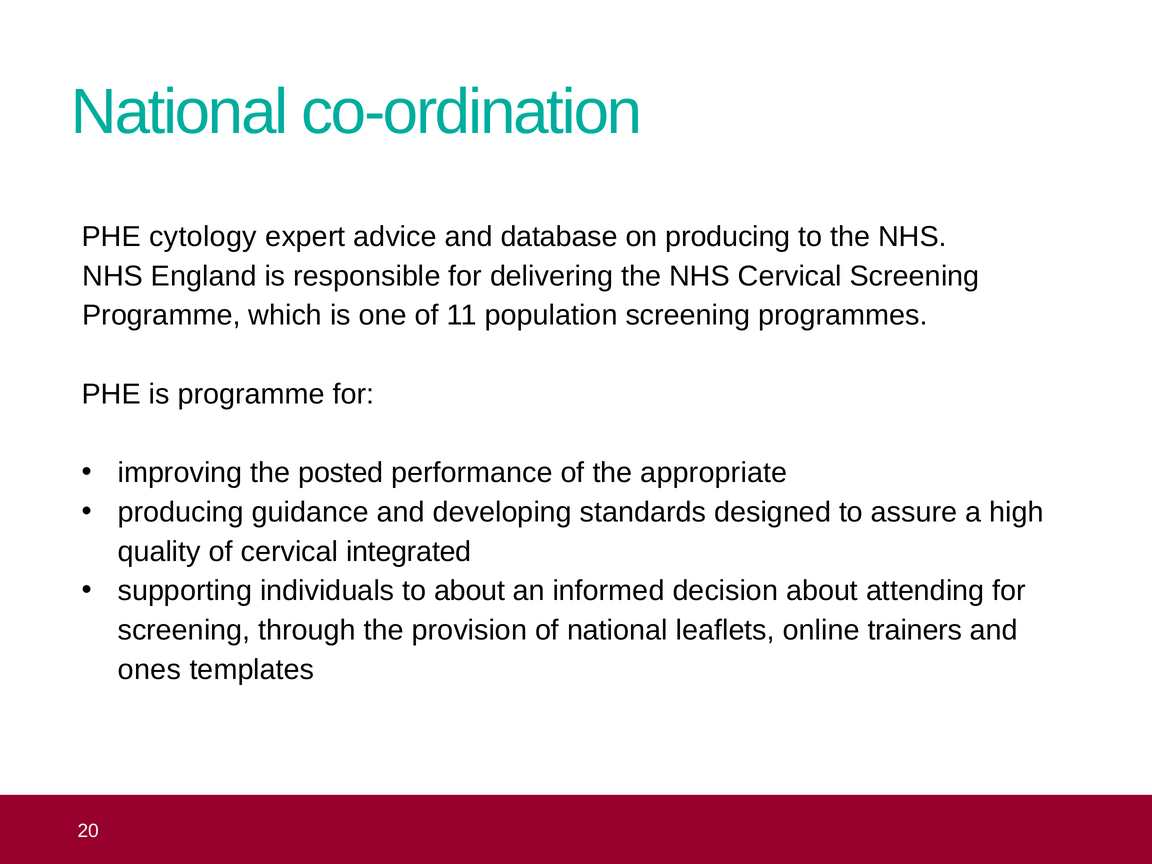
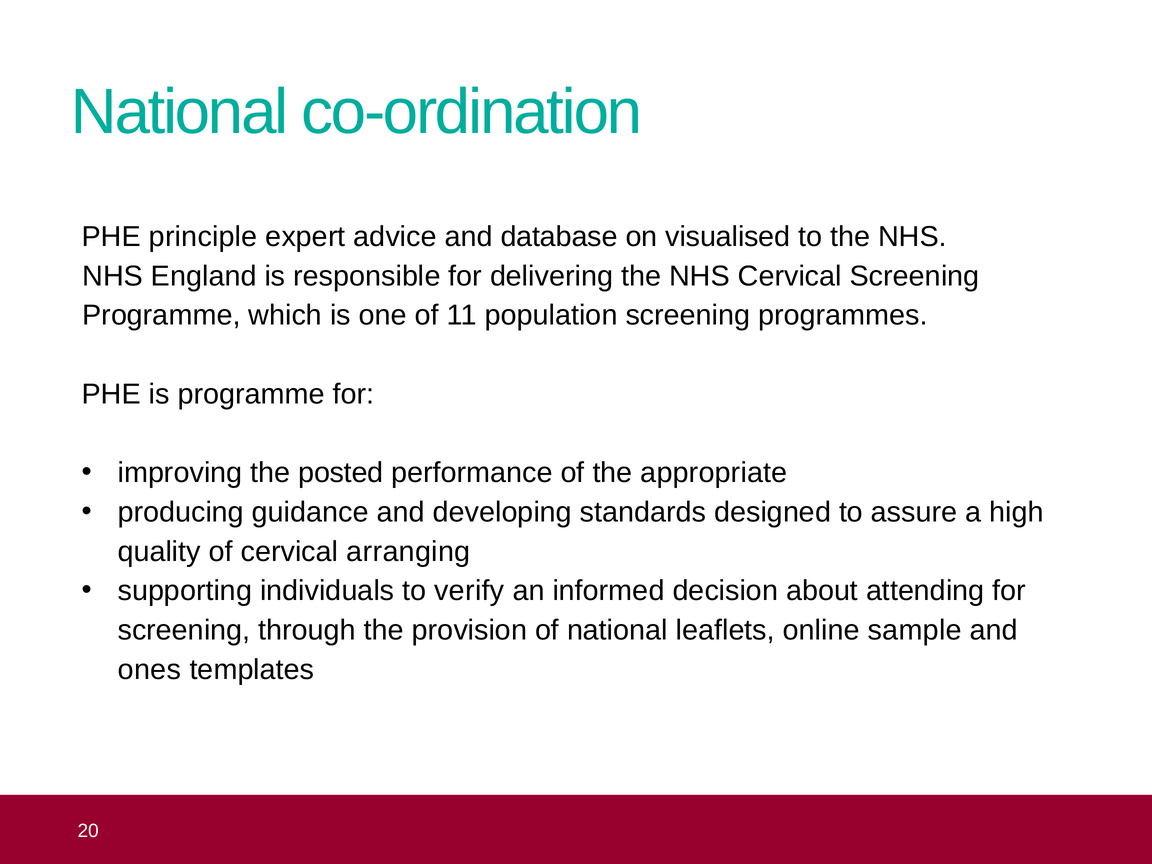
cytology: cytology -> principle
on producing: producing -> visualised
integrated: integrated -> arranging
to about: about -> verify
trainers: trainers -> sample
